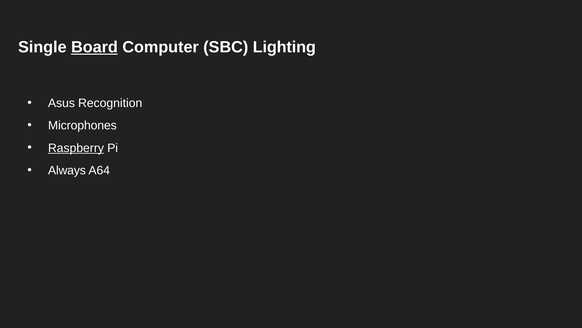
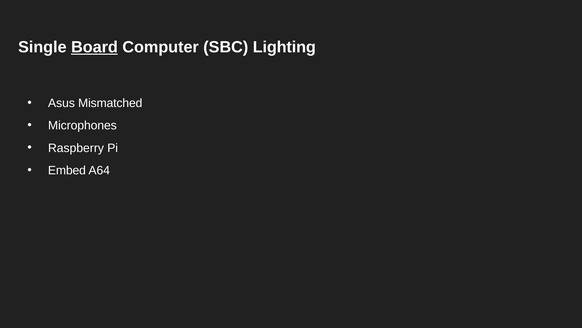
Recognition: Recognition -> Mismatched
Raspberry underline: present -> none
Always: Always -> Embed
